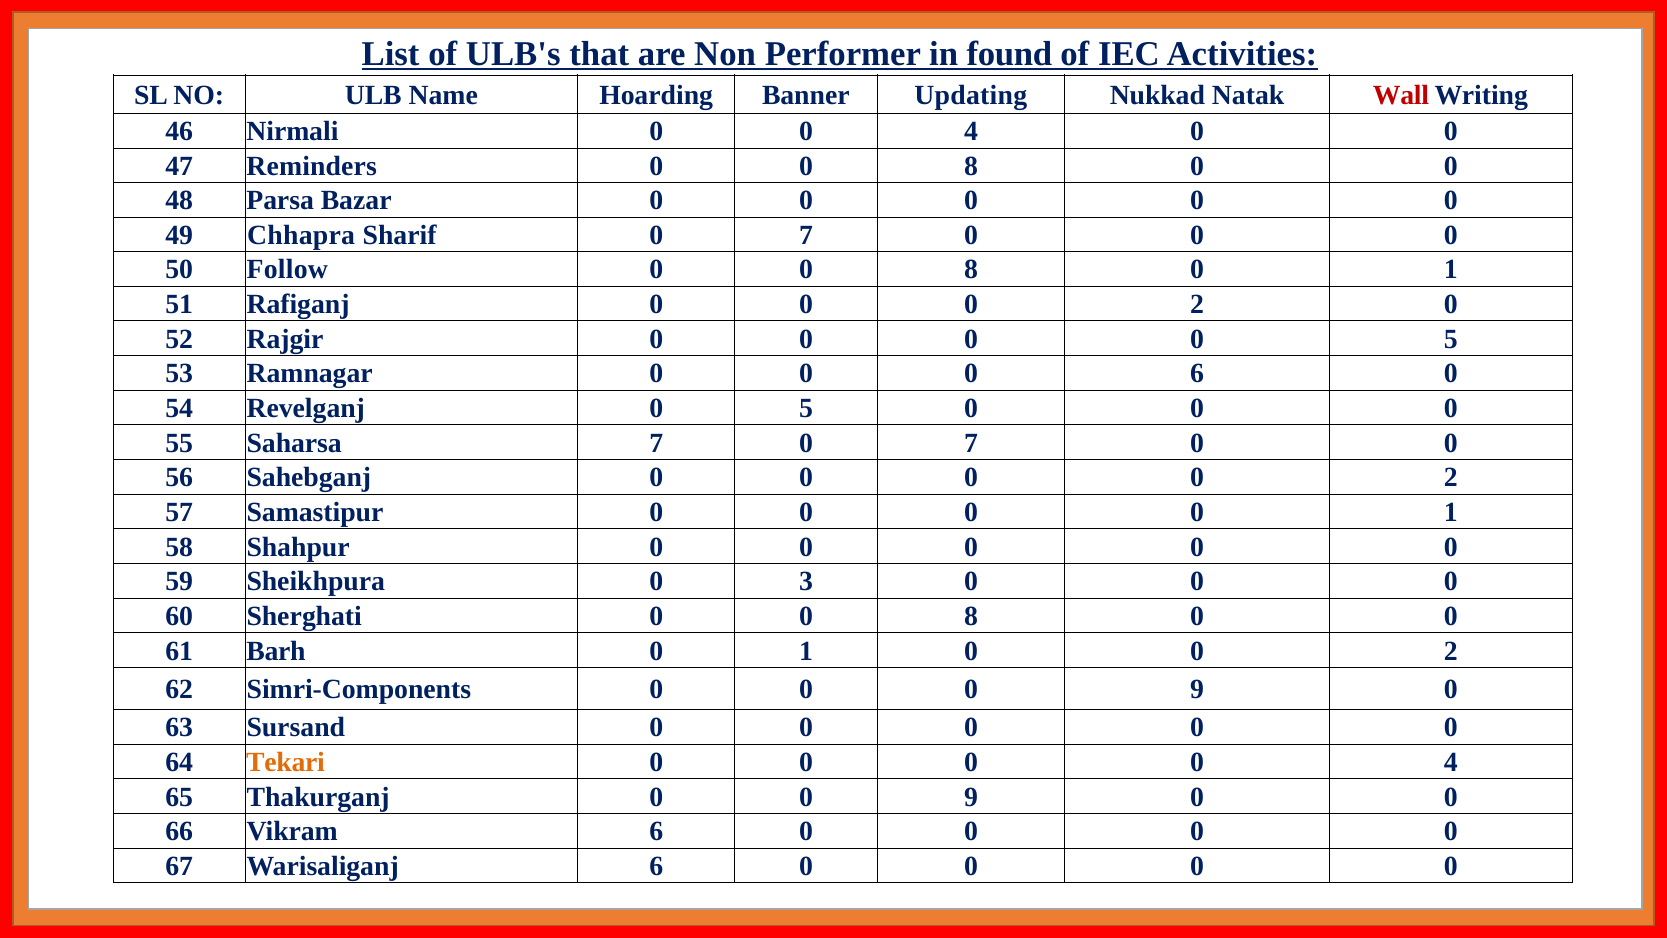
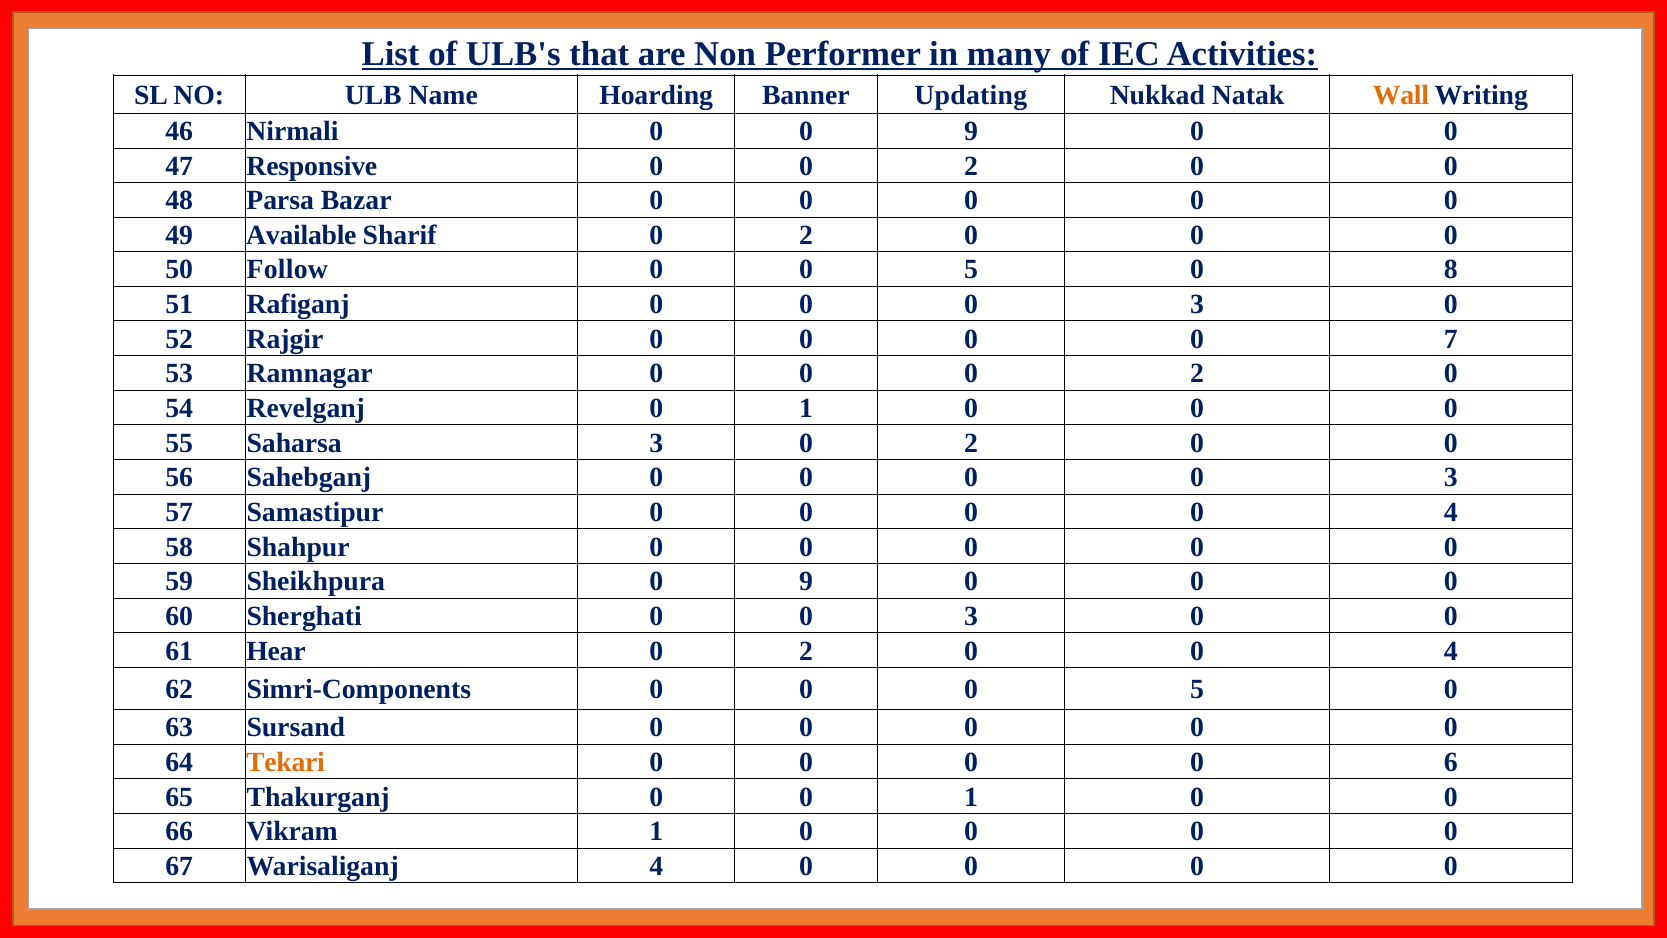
found: found -> many
Wall colour: red -> orange
Nirmali 0 0 4: 4 -> 9
Reminders: Reminders -> Responsive
8 at (971, 166): 8 -> 2
Chhapra: Chhapra -> Available
Sharif 0 7: 7 -> 2
8 at (971, 270): 8 -> 5
1 at (1451, 270): 1 -> 8
2 at (1197, 304): 2 -> 3
0 0 5: 5 -> 7
0 0 0 6: 6 -> 2
Revelganj 0 5: 5 -> 1
Saharsa 7: 7 -> 3
7 at (971, 443): 7 -> 2
2 at (1451, 478): 2 -> 3
0 0 0 1: 1 -> 4
Sheikhpura 0 3: 3 -> 9
Sherghati 0 0 8: 8 -> 3
Barh: Barh -> Hear
1 at (806, 651): 1 -> 2
2 at (1451, 651): 2 -> 4
0 0 0 9: 9 -> 5
0 0 0 4: 4 -> 6
Thakurganj 0 0 9: 9 -> 1
Vikram 6: 6 -> 1
Warisaliganj 6: 6 -> 4
